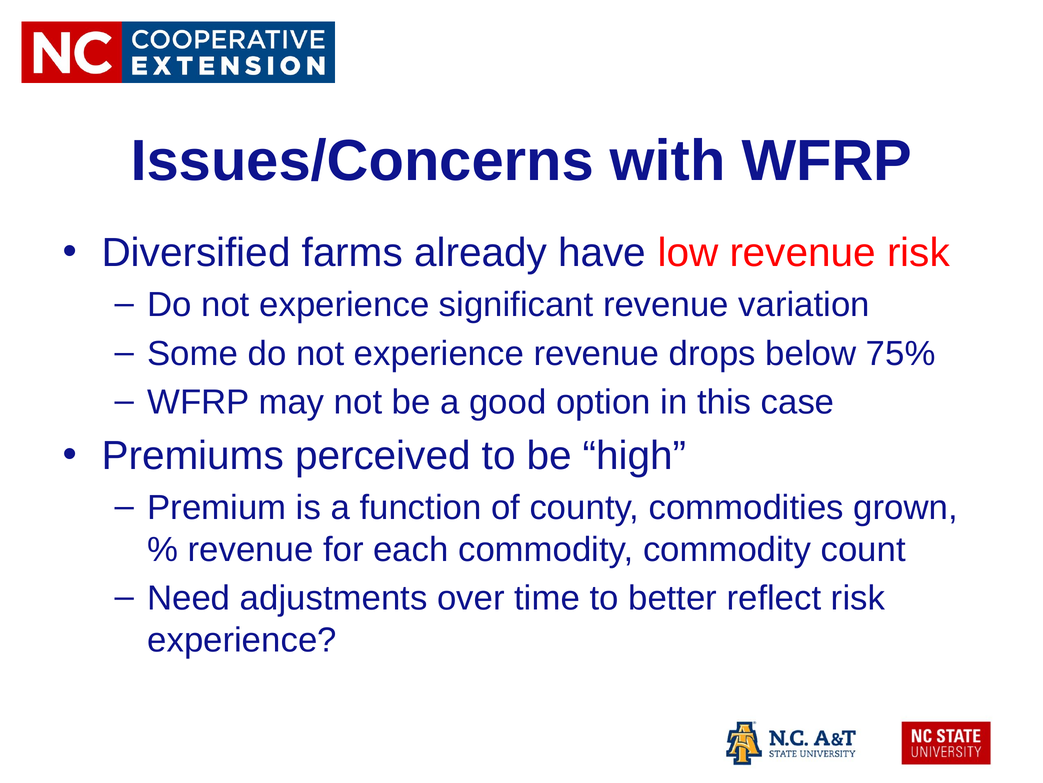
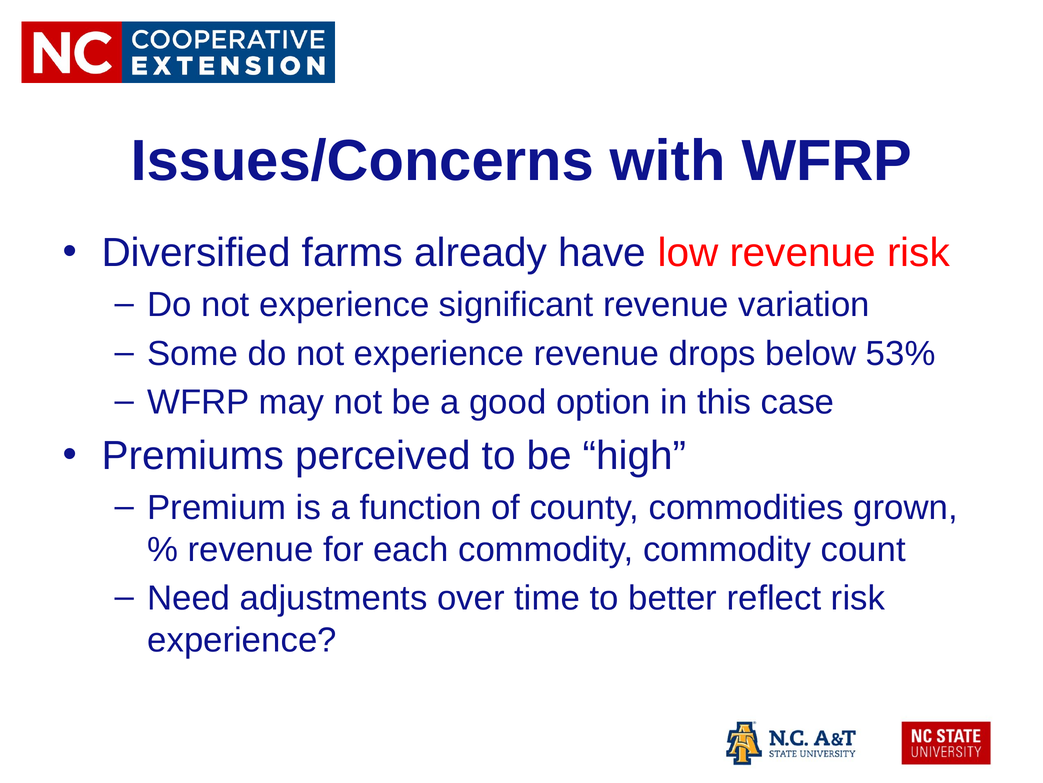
75%: 75% -> 53%
